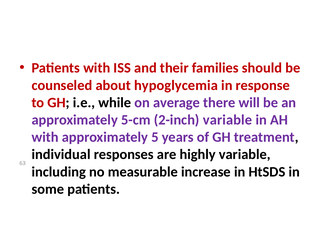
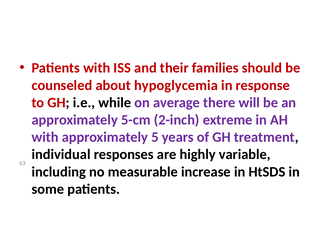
2-inch variable: variable -> extreme
